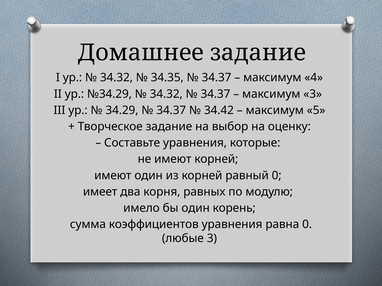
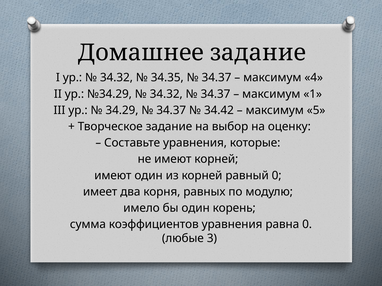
максимум 3: 3 -> 1
